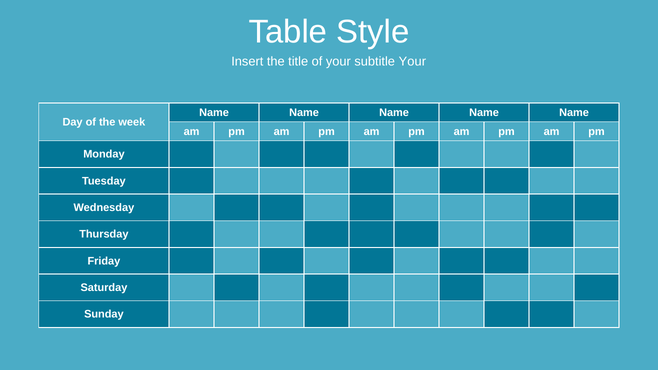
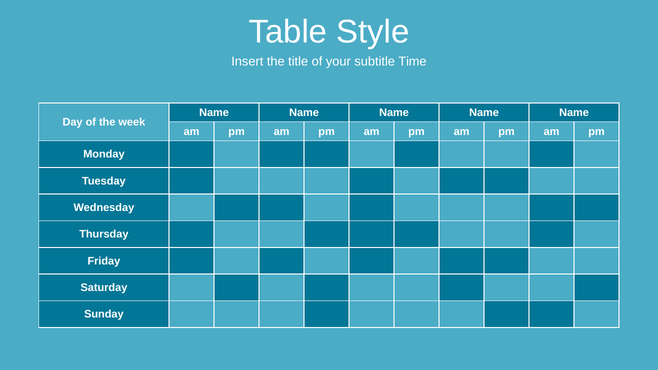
subtitle Your: Your -> Time
